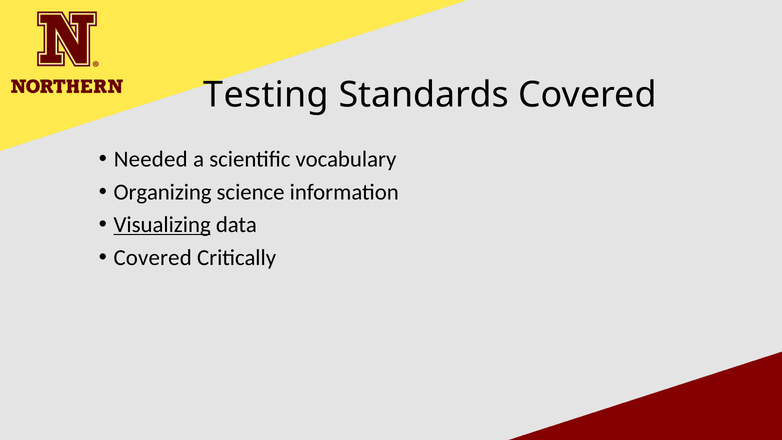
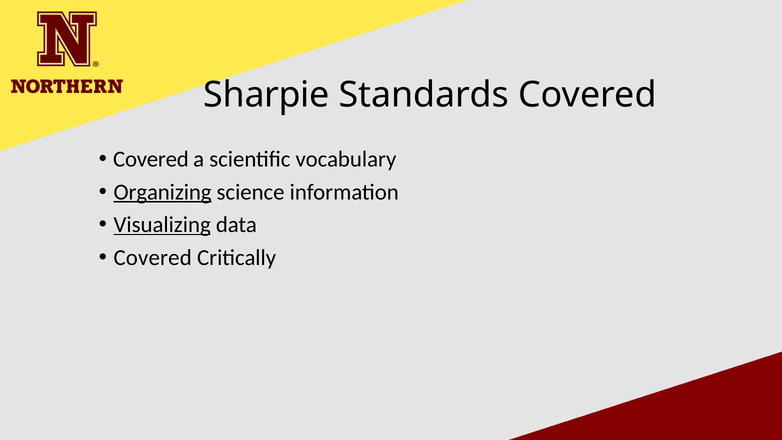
Testing: Testing -> Sharpie
Needed at (151, 159): Needed -> Covered
Organizing underline: none -> present
